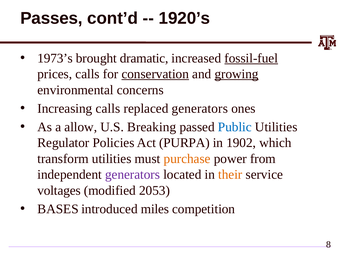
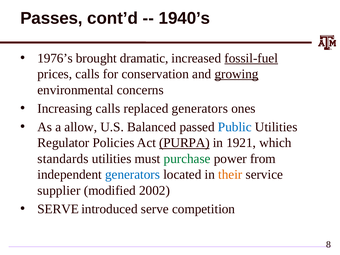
1920’s: 1920’s -> 1940’s
1973’s: 1973’s -> 1976’s
conservation underline: present -> none
Breaking: Breaking -> Balanced
PURPA underline: none -> present
1902: 1902 -> 1921
transform: transform -> standards
purchase colour: orange -> green
generators at (133, 175) colour: purple -> blue
voltages: voltages -> supplier
2053: 2053 -> 2002
BASES at (58, 209): BASES -> SERVE
introduced miles: miles -> serve
